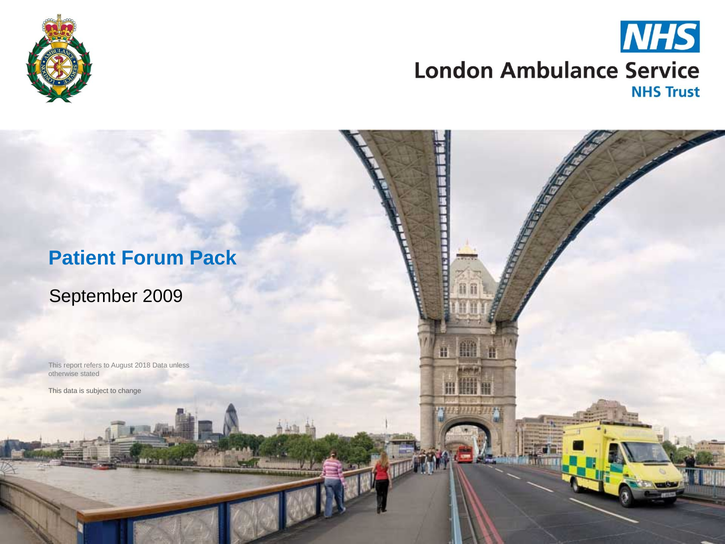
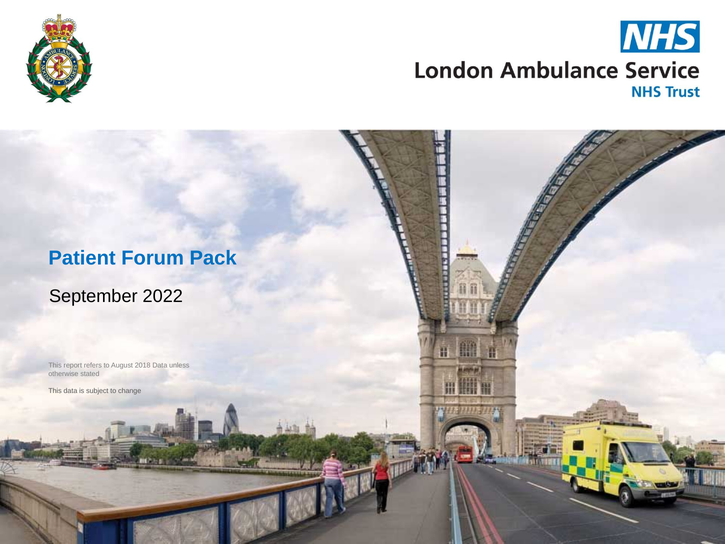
2009: 2009 -> 2022
